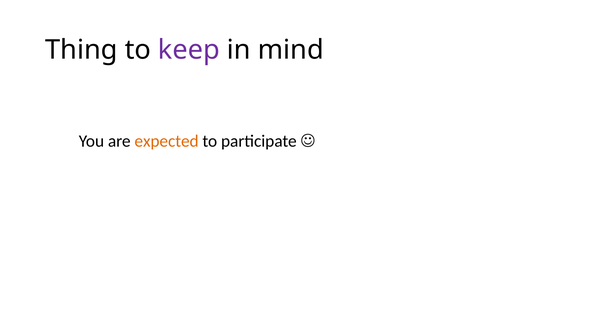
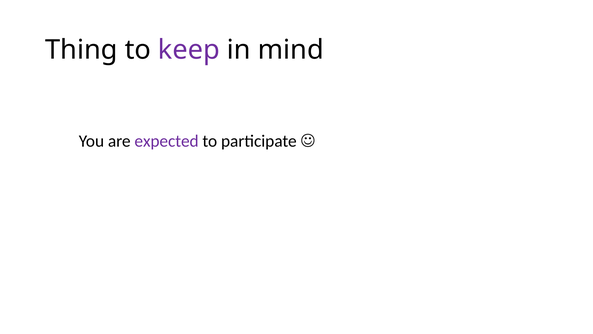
expected colour: orange -> purple
